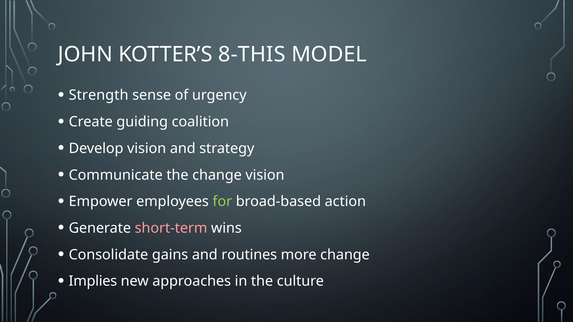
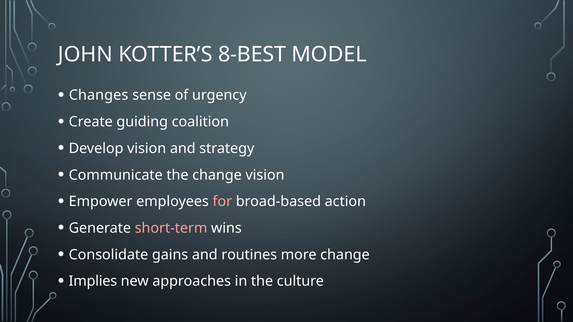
8-THIS: 8-THIS -> 8-BEST
Strength: Strength -> Changes
for colour: light green -> pink
